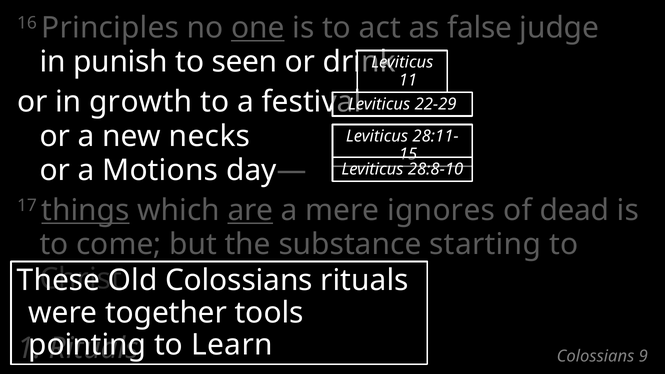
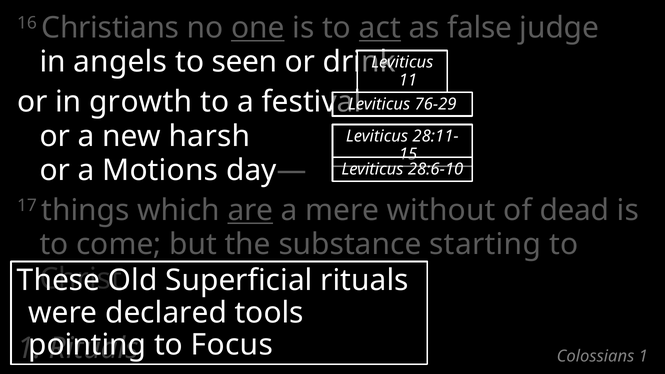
Principles: Principles -> Christians
act underline: none -> present
punish: punish -> angels
22-29: 22-29 -> 76-29
necks: necks -> harsh
28:8-10: 28:8-10 -> 28:6-10
things underline: present -> none
ignores: ignores -> without
Colossians at (239, 281): Colossians -> Superficial
together: together -> declared
Learn: Learn -> Focus
Colossians 9: 9 -> 1
